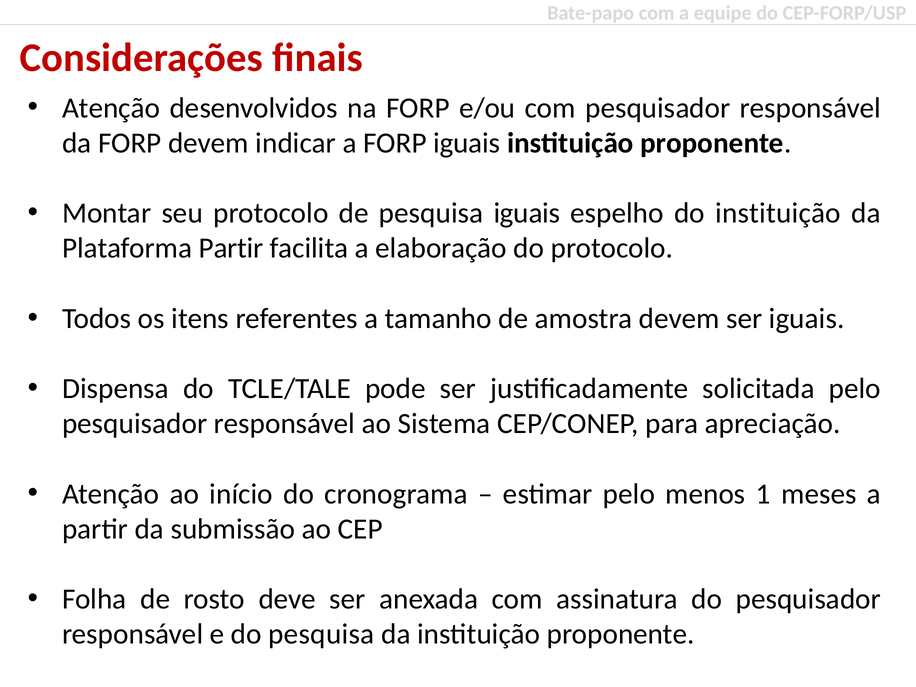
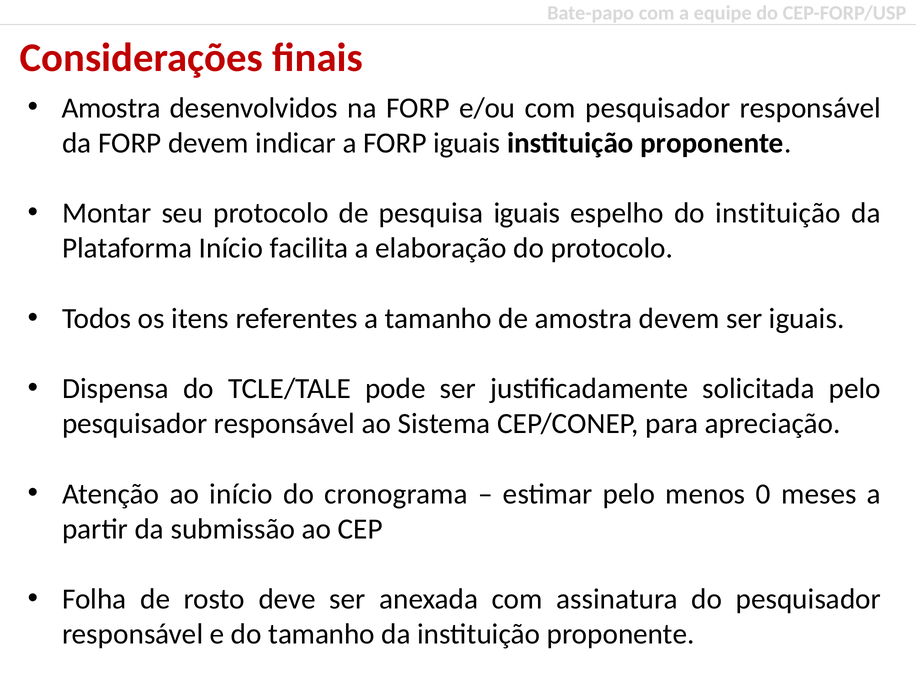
Atenção at (111, 108): Atenção -> Amostra
Plataforma Partir: Partir -> Início
1: 1 -> 0
do pesquisa: pesquisa -> tamanho
